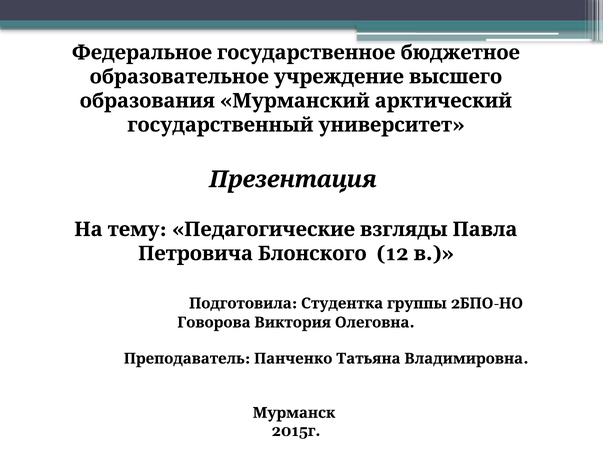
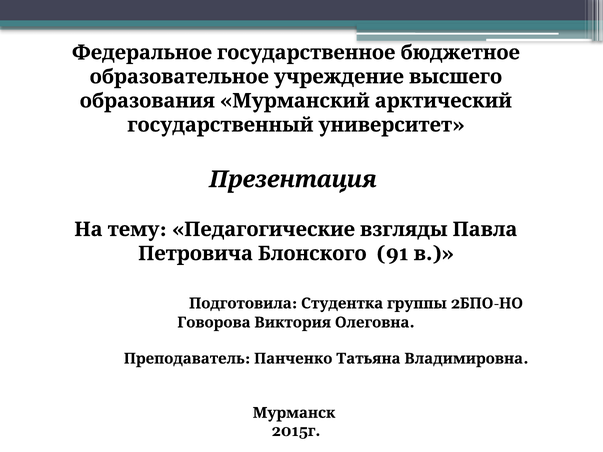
12: 12 -> 91
